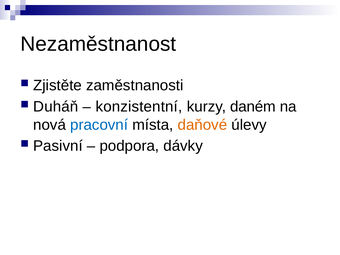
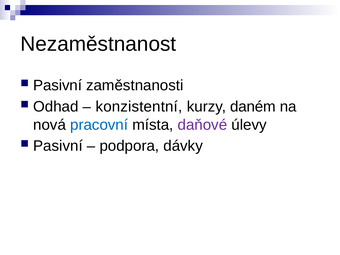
Zjistěte at (58, 85): Zjistěte -> Pasivní
Duháň: Duháň -> Odhad
daňové colour: orange -> purple
